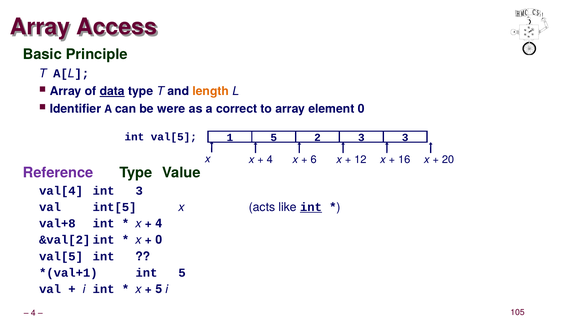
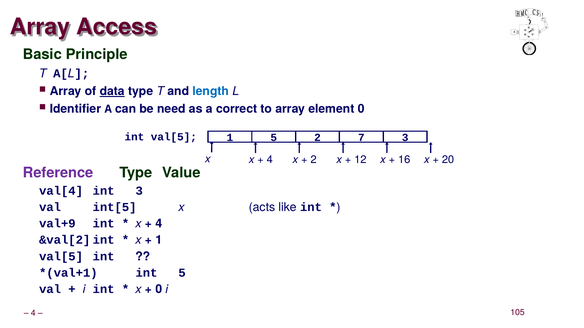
length colour: orange -> blue
were: were -> need
2 3: 3 -> 7
6 at (314, 160): 6 -> 2
int at (311, 207) underline: present -> none
val+8: val+8 -> val+9
0 at (159, 240): 0 -> 1
5 at (159, 290): 5 -> 0
